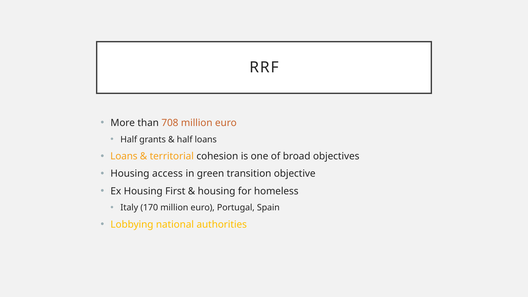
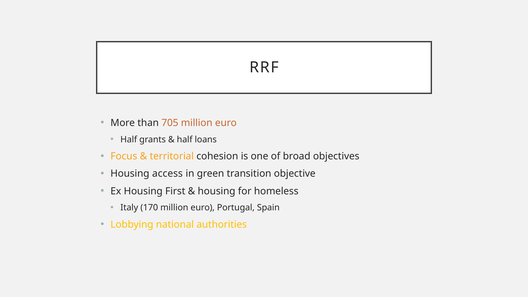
708: 708 -> 705
Loans at (124, 156): Loans -> Focus
